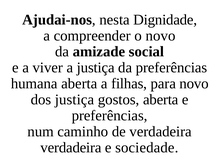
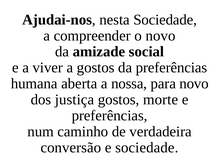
nesta Dignidade: Dignidade -> Sociedade
a justiça: justiça -> gostos
filhas: filhas -> nossa
gostos aberta: aberta -> morte
verdadeira at (71, 147): verdadeira -> conversão
